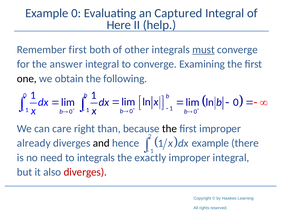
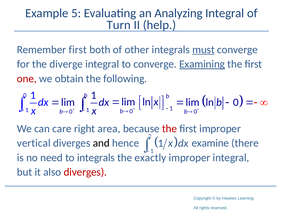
Example 0: 0 -> 5
Captured: Captured -> Analyzing
Here: Here -> Turn
answer: answer -> diverge
Examining underline: none -> present
one colour: black -> red
than: than -> area
the at (170, 129) colour: black -> red
already: already -> vertical
hence example: example -> examine
